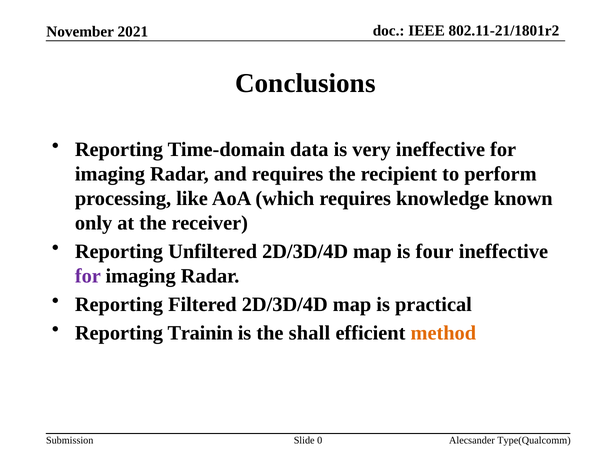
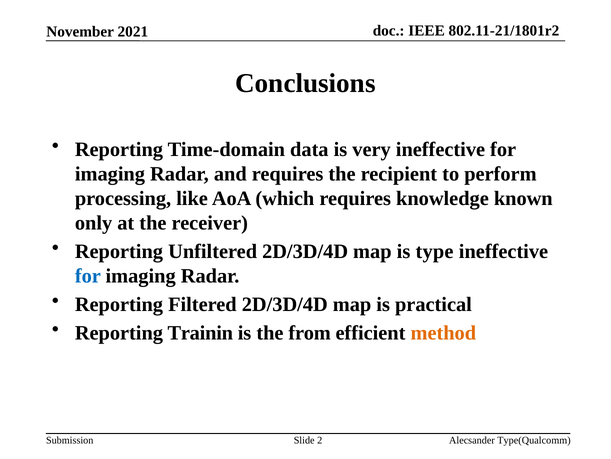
four: four -> type
for at (88, 275) colour: purple -> blue
shall: shall -> from
0: 0 -> 2
